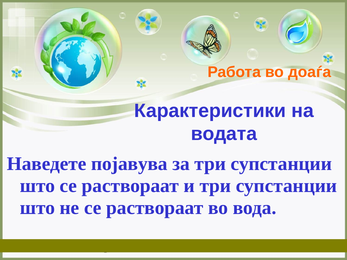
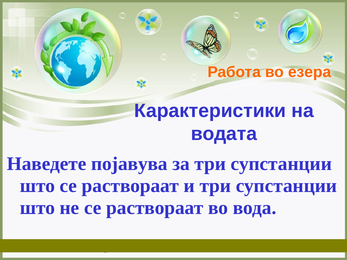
доаѓа: доаѓа -> езера
